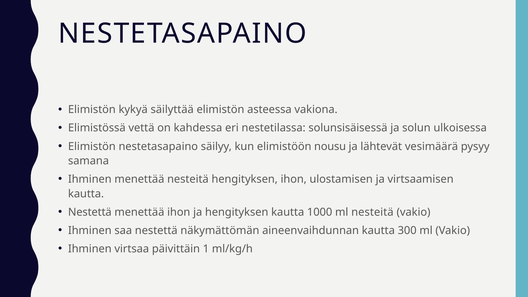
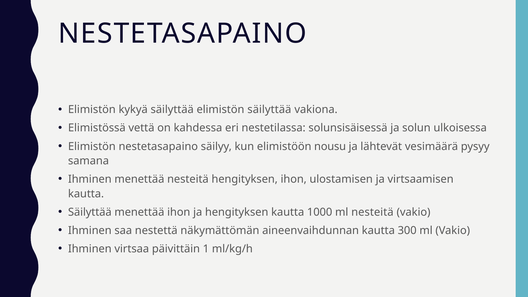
elimistön asteessa: asteessa -> säilyttää
Nestettä at (90, 212): Nestettä -> Säilyttää
